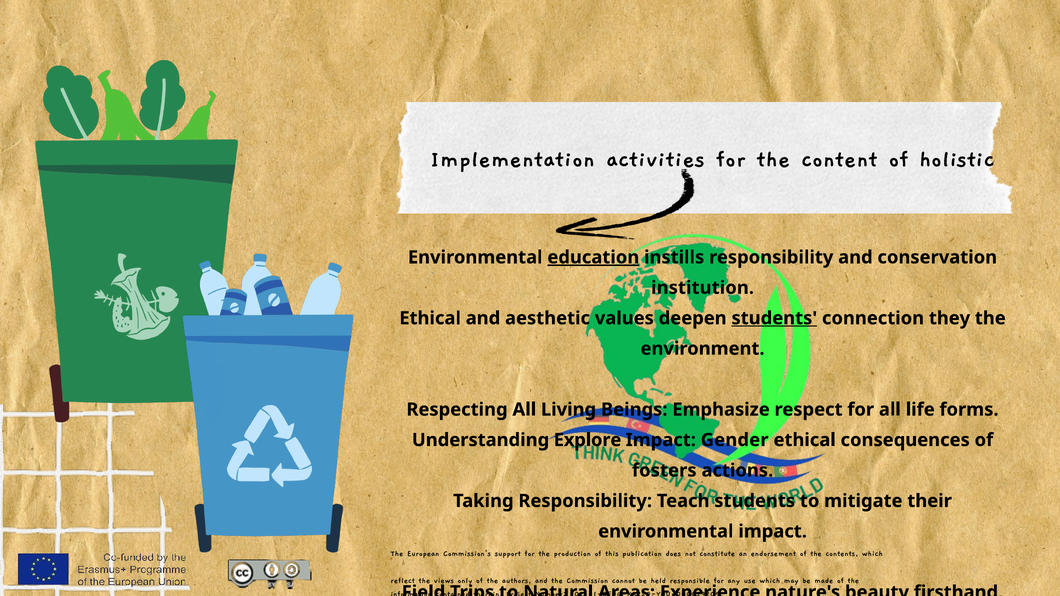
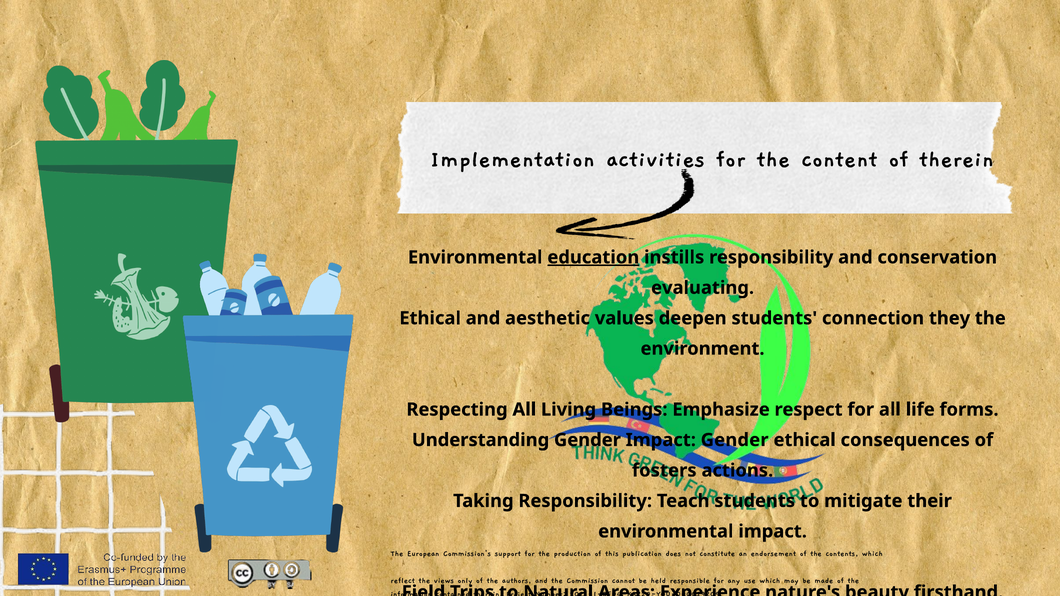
of holistic: holistic -> therein
institution: institution -> evaluating
students at (774, 318) underline: present -> none
Understanding Explore: Explore -> Gender
